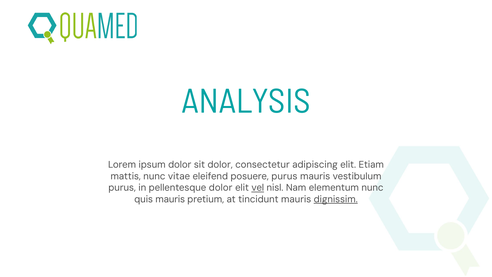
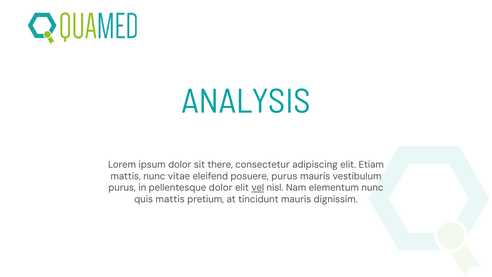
sit dolor: dolor -> there
quis mauris: mauris -> mattis
dignissim underline: present -> none
